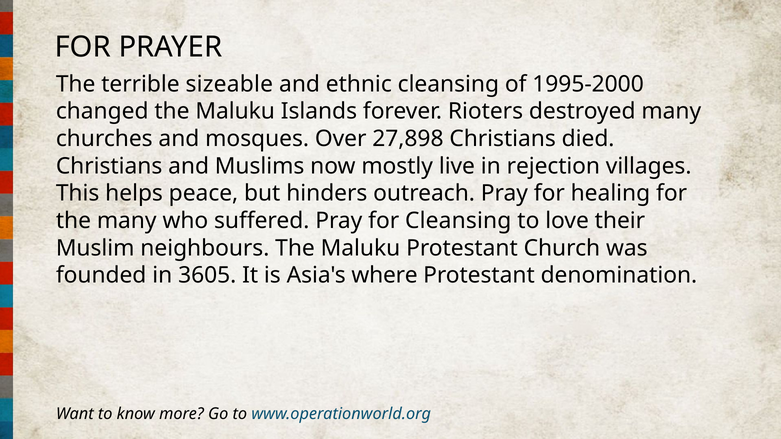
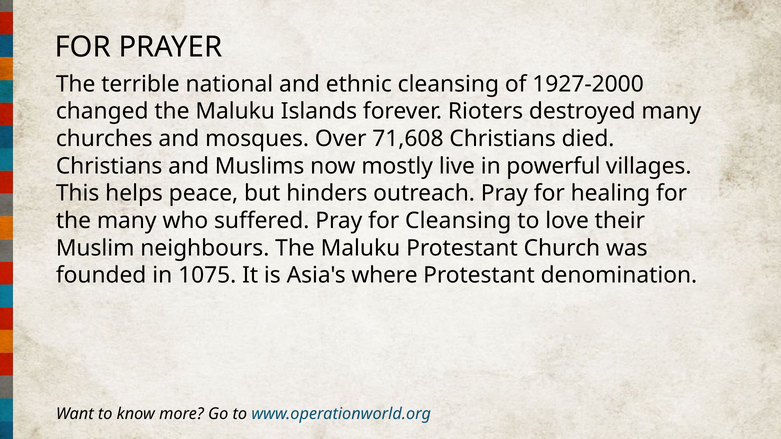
sizeable: sizeable -> national
1995-2000: 1995-2000 -> 1927-2000
27,898: 27,898 -> 71,608
rejection: rejection -> powerful
3605: 3605 -> 1075
